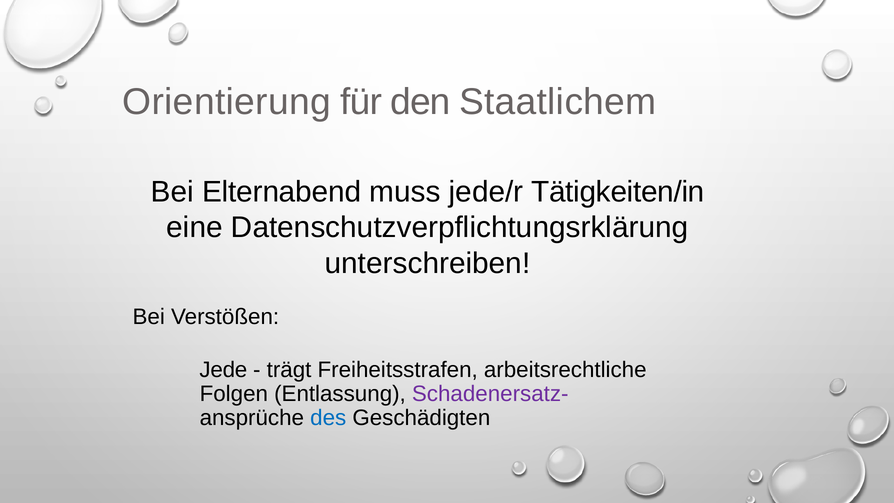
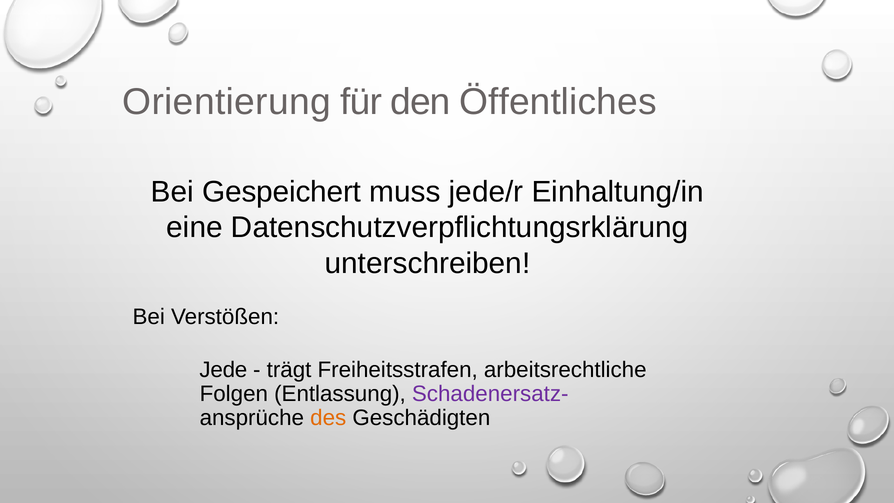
Staatlichem: Staatlichem -> Öffentliches
Elternabend: Elternabend -> Gespeichert
Tätigkeiten/in: Tätigkeiten/in -> Einhaltung/in
des colour: blue -> orange
